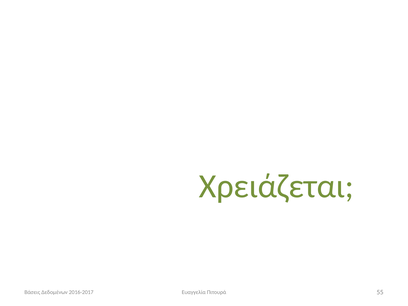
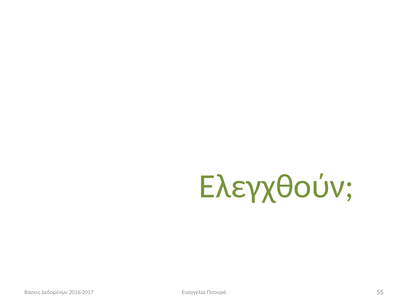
Χρειάζεται: Χρειάζεται -> Ελεγχθούν
